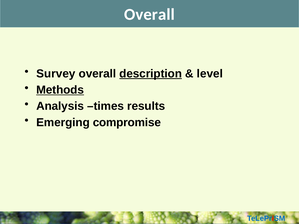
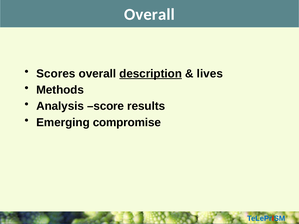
Survey: Survey -> Scores
level: level -> lives
Methods underline: present -> none
times: times -> score
